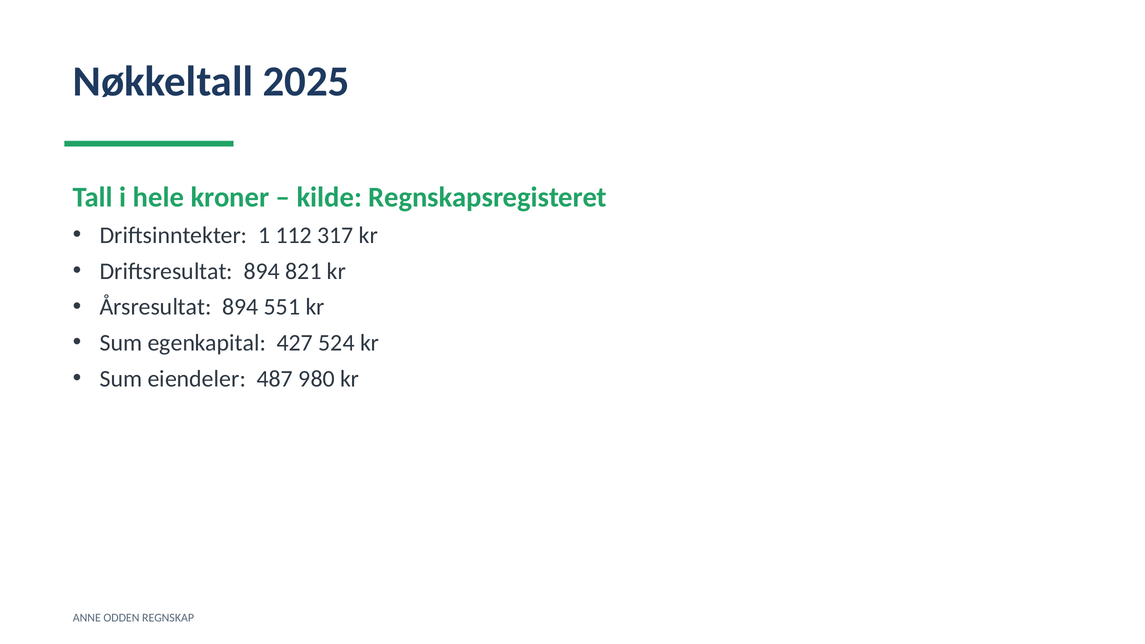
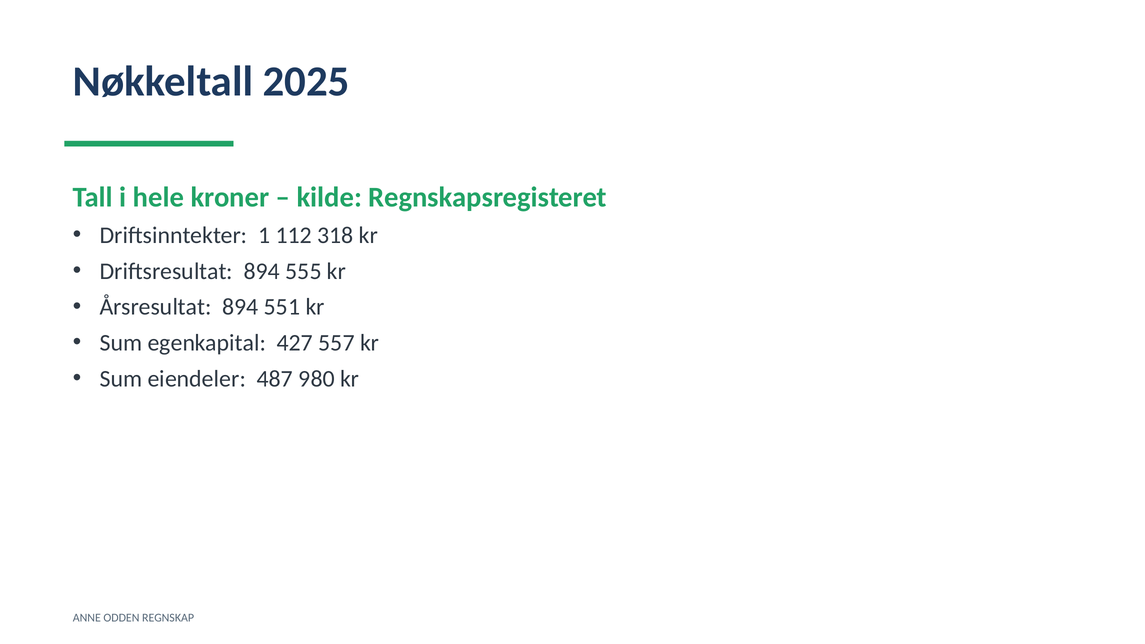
317: 317 -> 318
821: 821 -> 555
524: 524 -> 557
